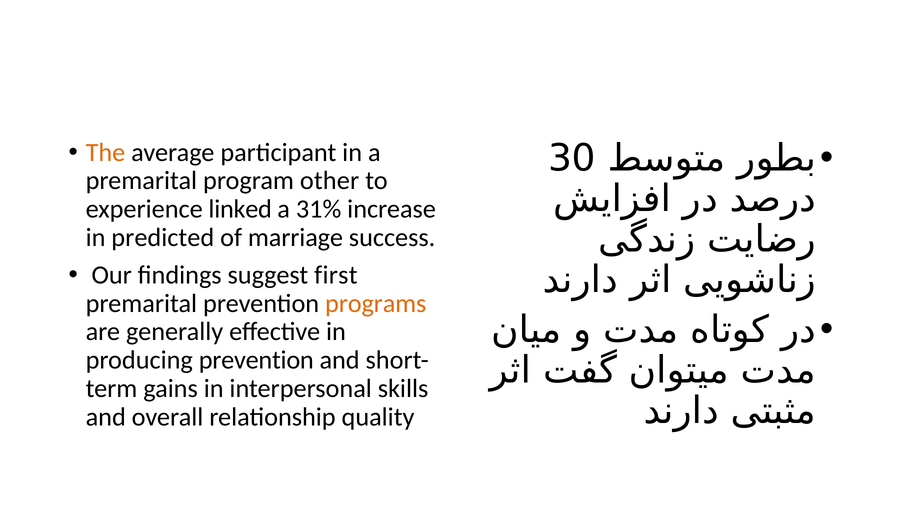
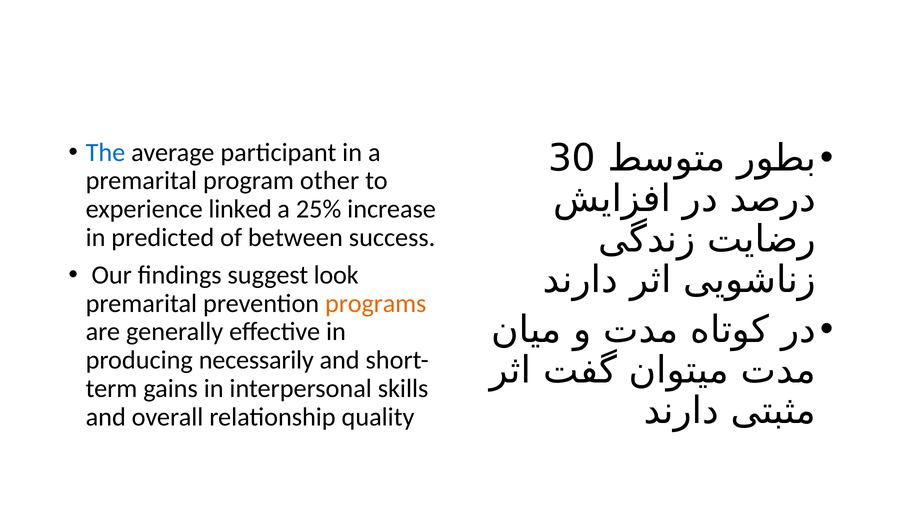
The colour: orange -> blue
31%: 31% -> 25%
marriage: marriage -> between
first: first -> look
producing prevention: prevention -> necessarily
